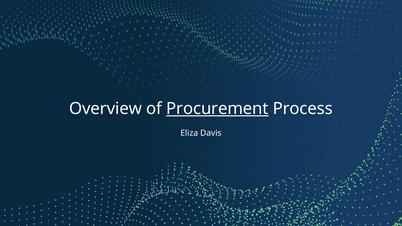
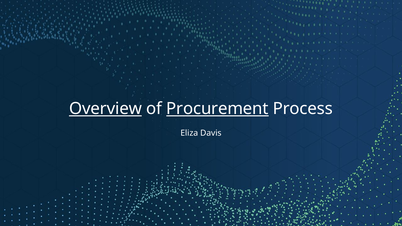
Overview underline: none -> present
